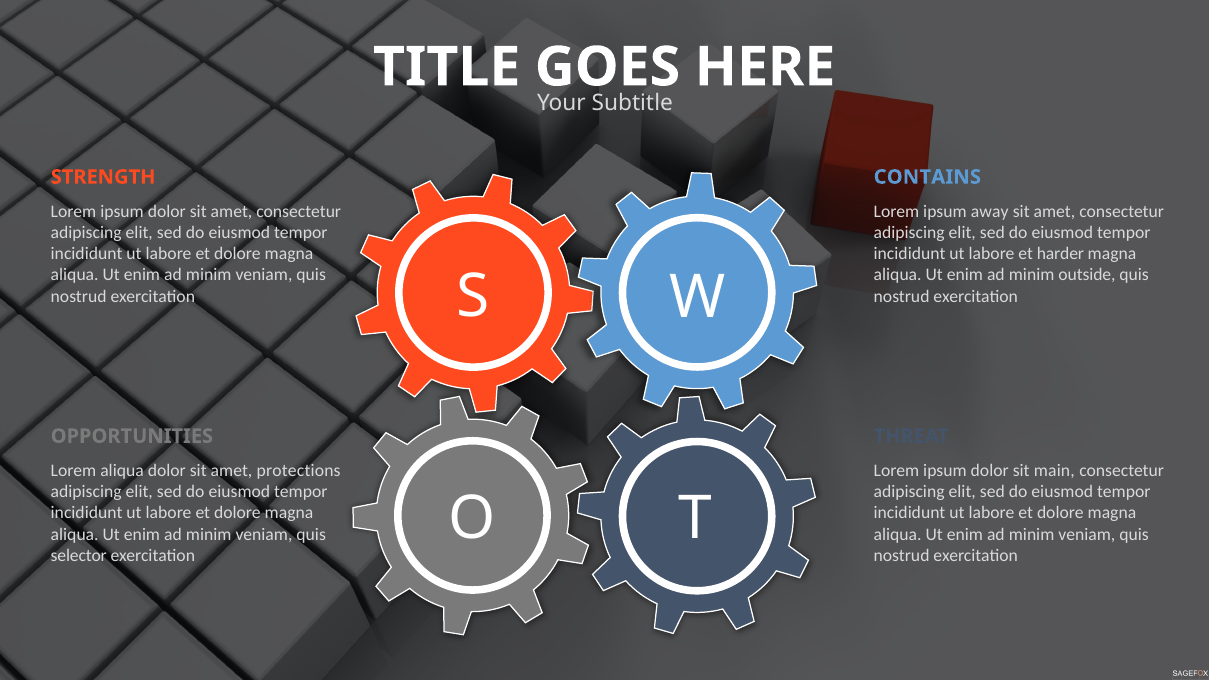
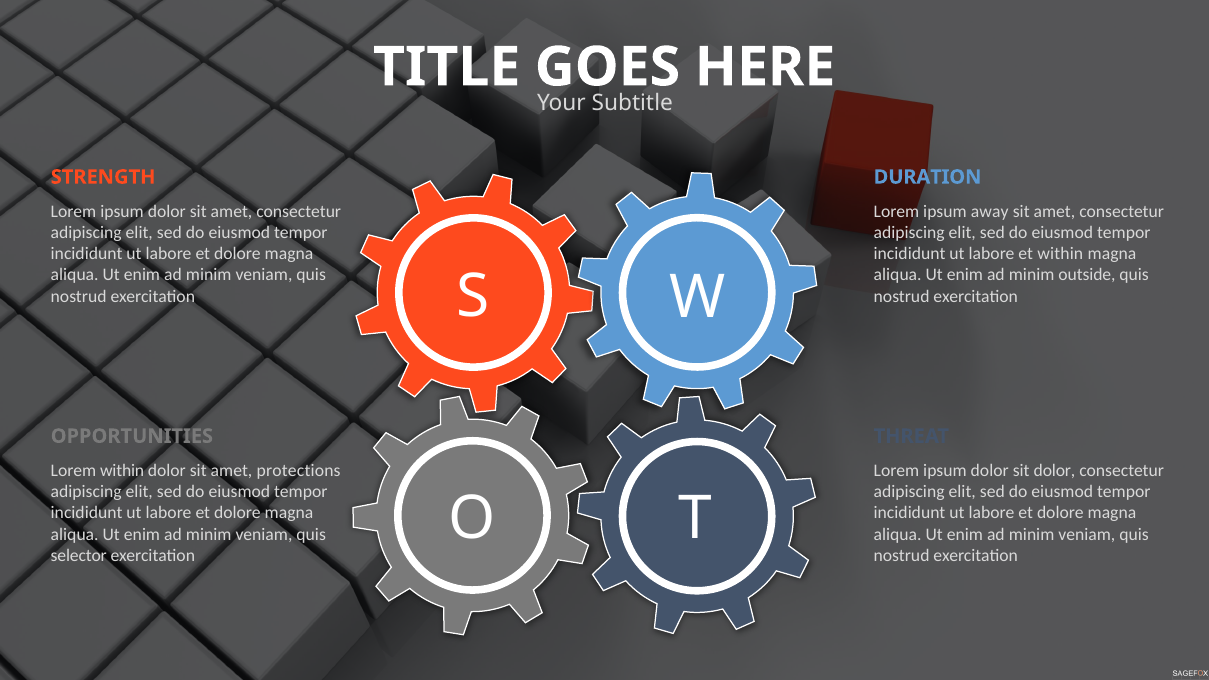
CONTAINS: CONTAINS -> DURATION
et harder: harder -> within
Lorem aliqua: aliqua -> within
sit main: main -> dolor
